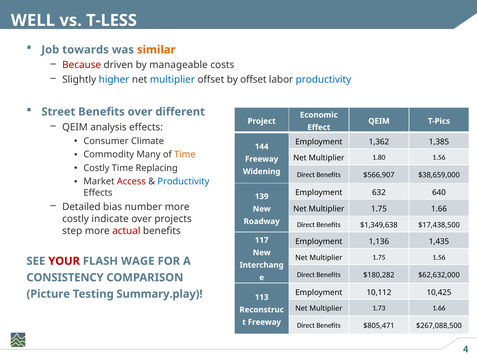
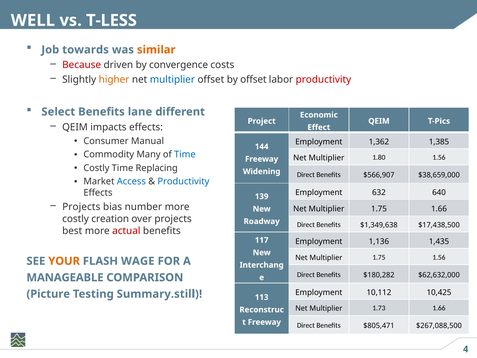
manageable: manageable -> convergence
higher colour: blue -> orange
productivity at (323, 80) colour: blue -> red
Street: Street -> Select
Benefits over: over -> lane
analysis: analysis -> impacts
Climate: Climate -> Manual
Time at (185, 154) colour: orange -> blue
Access colour: red -> blue
Detailed at (81, 207): Detailed -> Projects
indicate: indicate -> creation
step: step -> best
YOUR colour: red -> orange
CONSISTENCY: CONSISTENCY -> MANAGEABLE
Summary.play: Summary.play -> Summary.still
